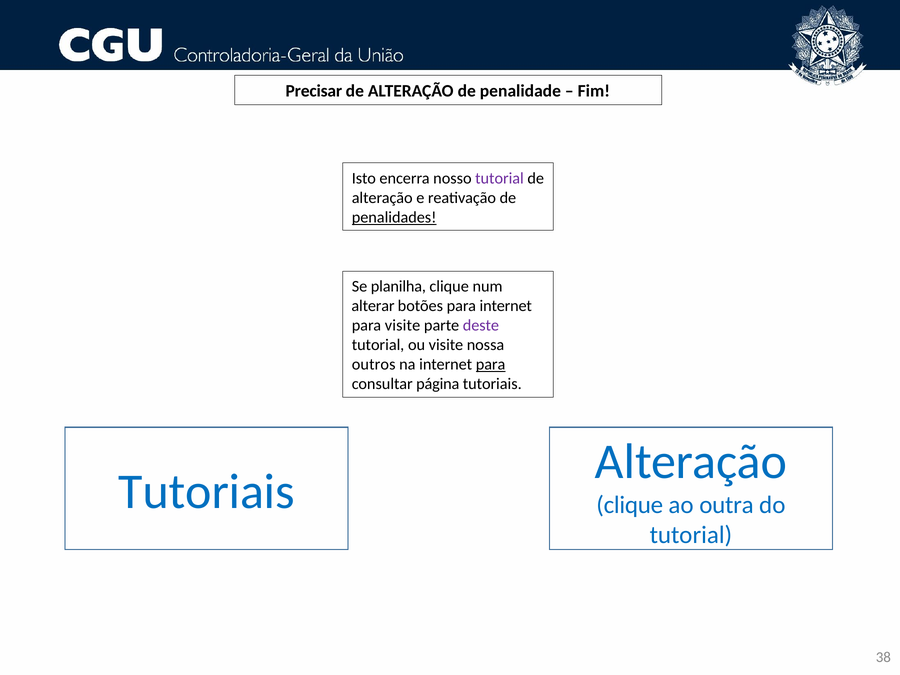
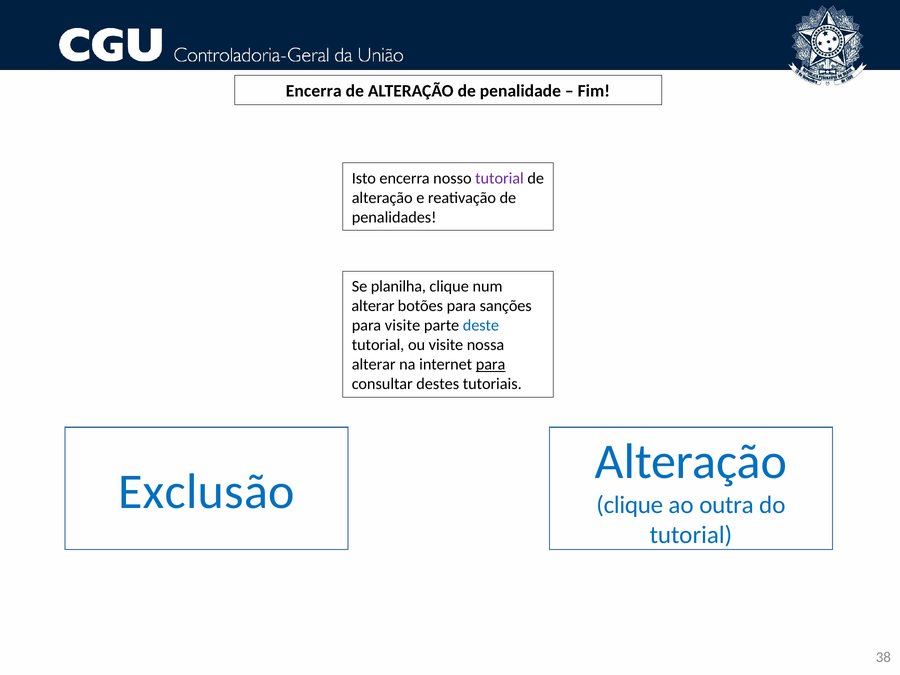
Precisar at (314, 91): Precisar -> Encerra
penalidades underline: present -> none
para internet: internet -> sanções
deste colour: purple -> blue
outros at (374, 364): outros -> alterar
página: página -> destes
Tutoriais at (207, 492): Tutoriais -> Exclusão
